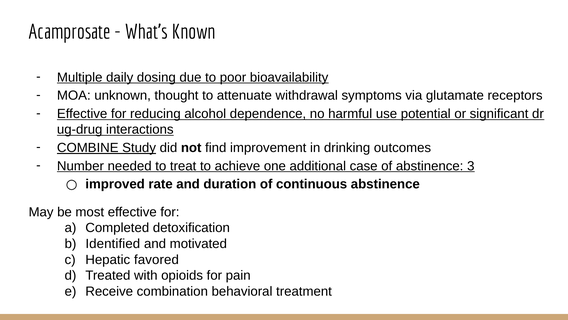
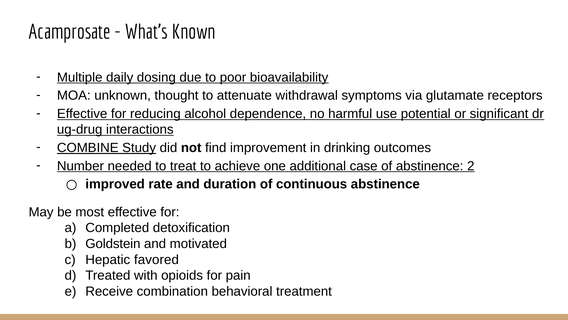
3: 3 -> 2
Identified: Identified -> Goldstein
